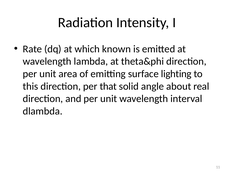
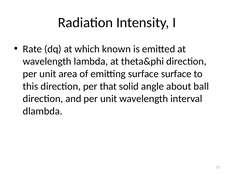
surface lighting: lighting -> surface
real: real -> ball
